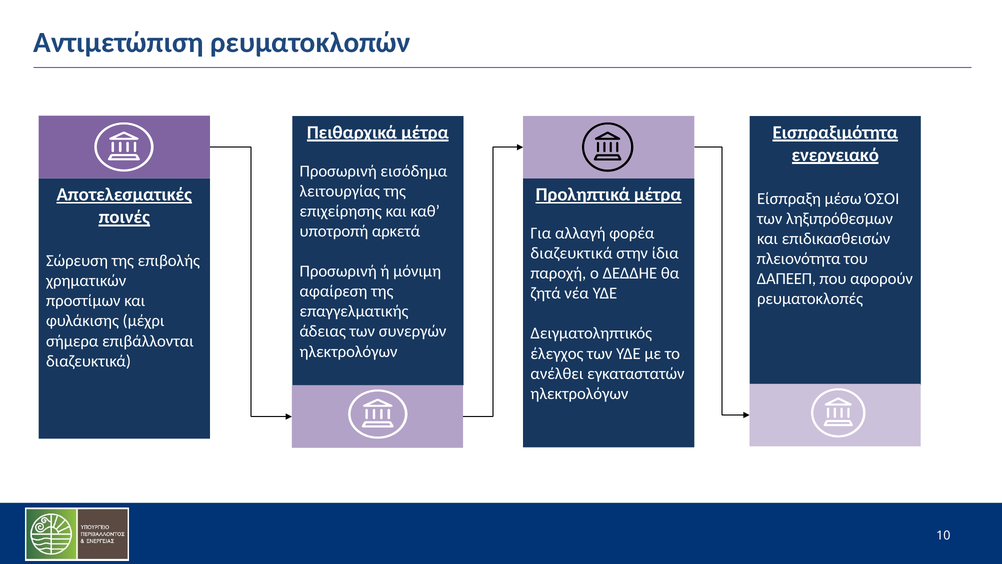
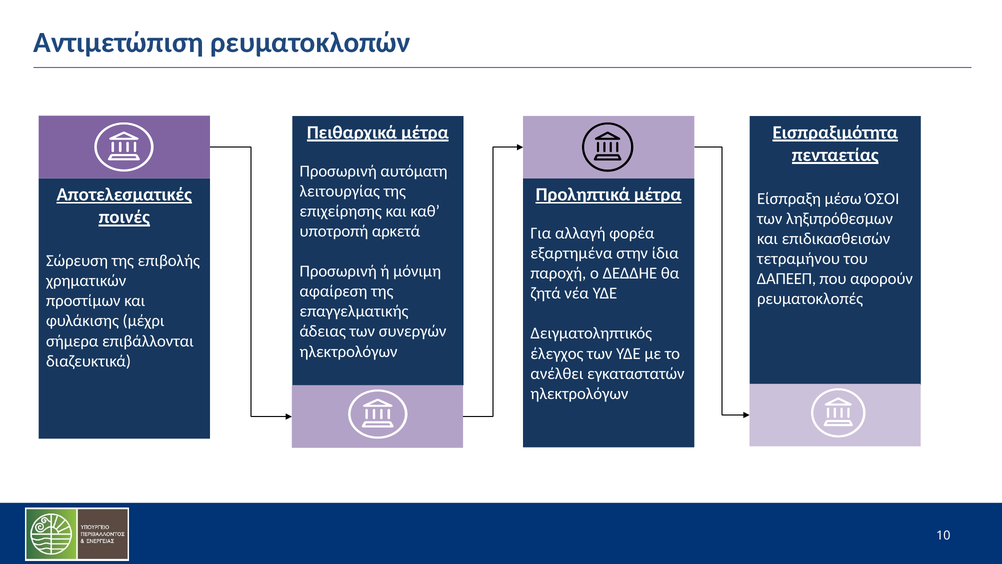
ενεργειακό: ενεργειακό -> πενταετίας
εισόδημα: εισόδημα -> αυτόματη
διαζευκτικά at (572, 253): διαζευκτικά -> εξαρτημένα
πλειονότητα: πλειονότητα -> τετραμήνου
